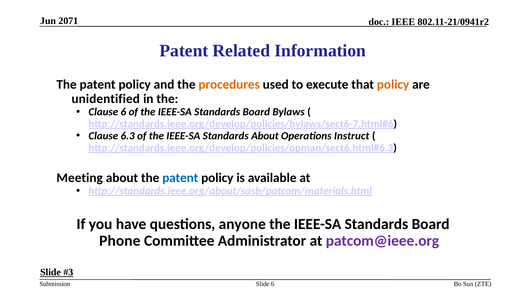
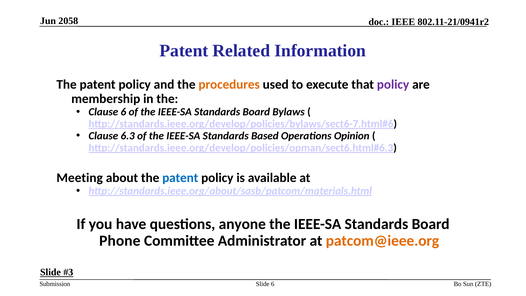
2071: 2071 -> 2058
policy at (393, 85) colour: orange -> purple
unidentified: unidentified -> membership
Standards About: About -> Based
Instruct: Instruct -> Opinion
patcom@ieee.org colour: purple -> orange
